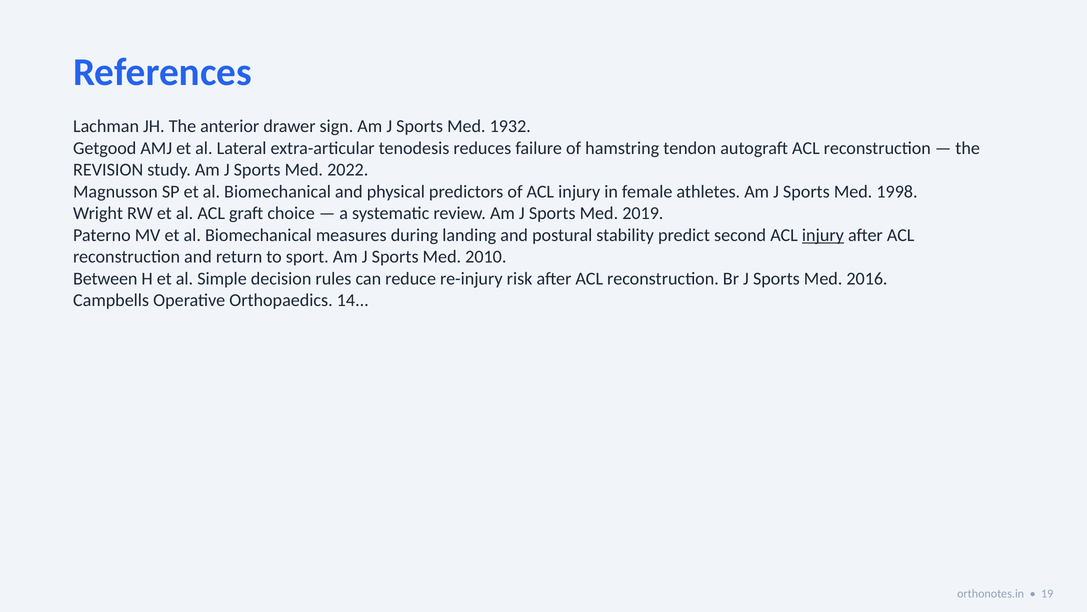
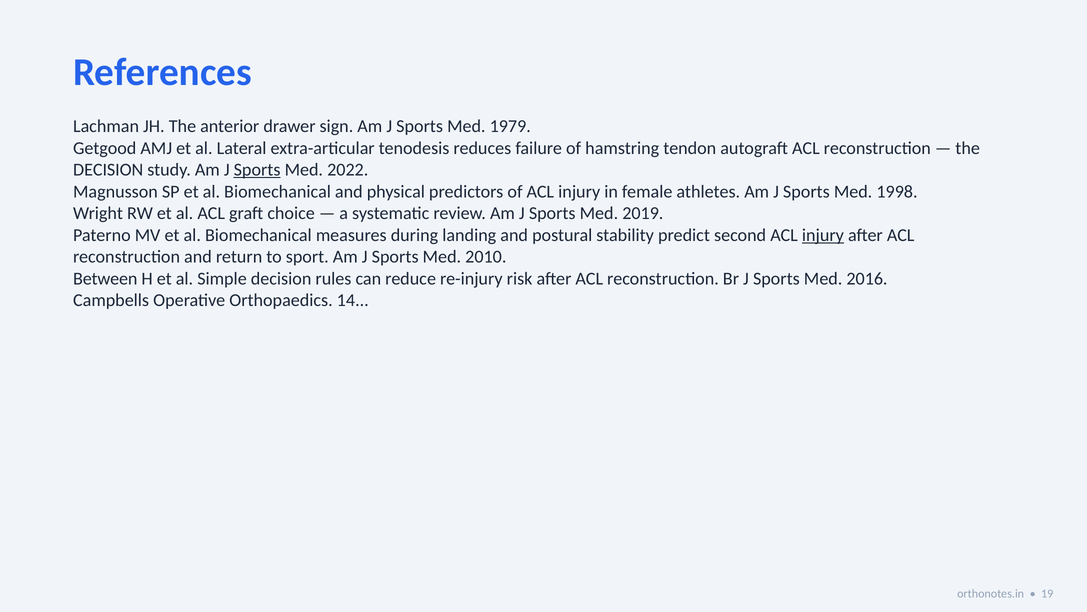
1932: 1932 -> 1979
REVISION at (108, 170): REVISION -> DECISION
Sports at (257, 170) underline: none -> present
